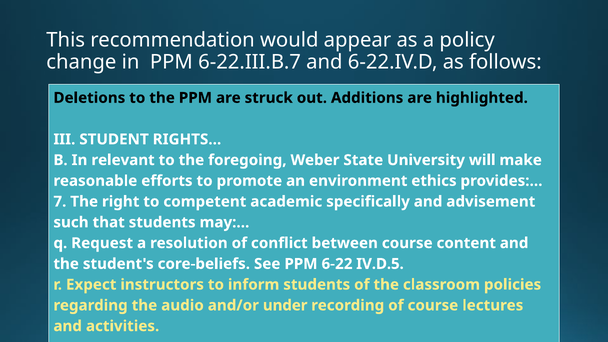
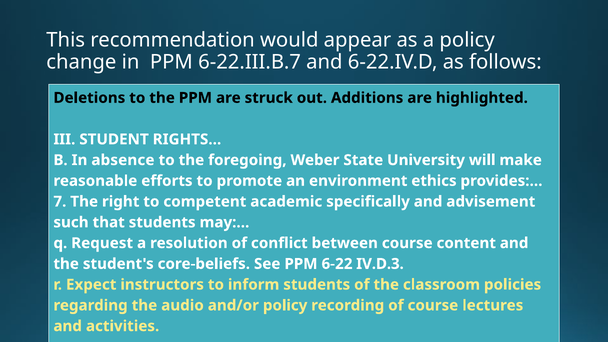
relevant: relevant -> absence
IV.D.5: IV.D.5 -> IV.D.3
and/or under: under -> policy
